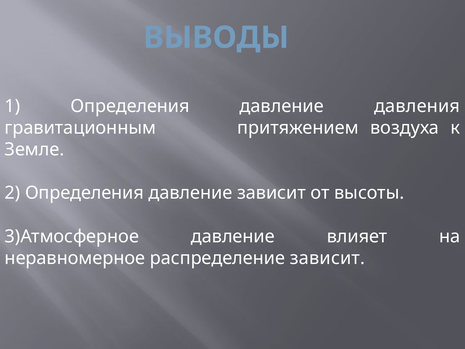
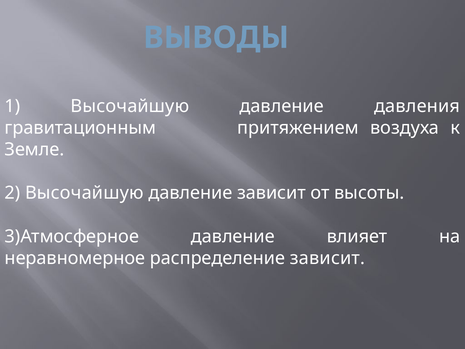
1 Определения: Определения -> Высочайшую
2 Определения: Определения -> Высочайшую
